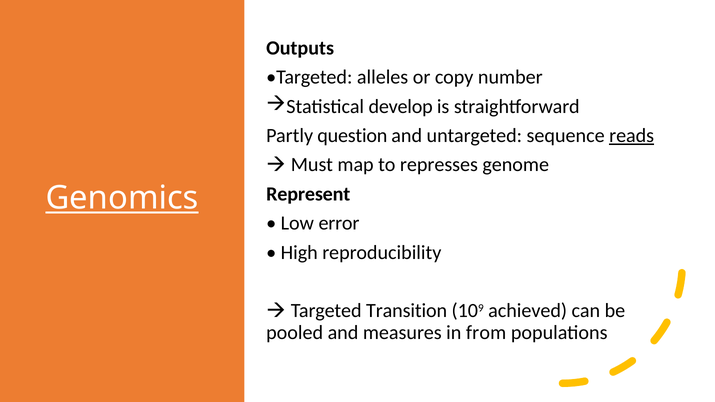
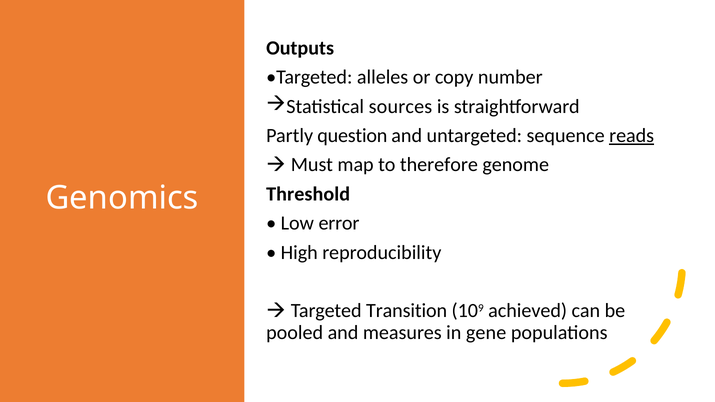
develop: develop -> sources
represses: represses -> therefore
Represent: Represent -> Threshold
Genomics underline: present -> none
from: from -> gene
